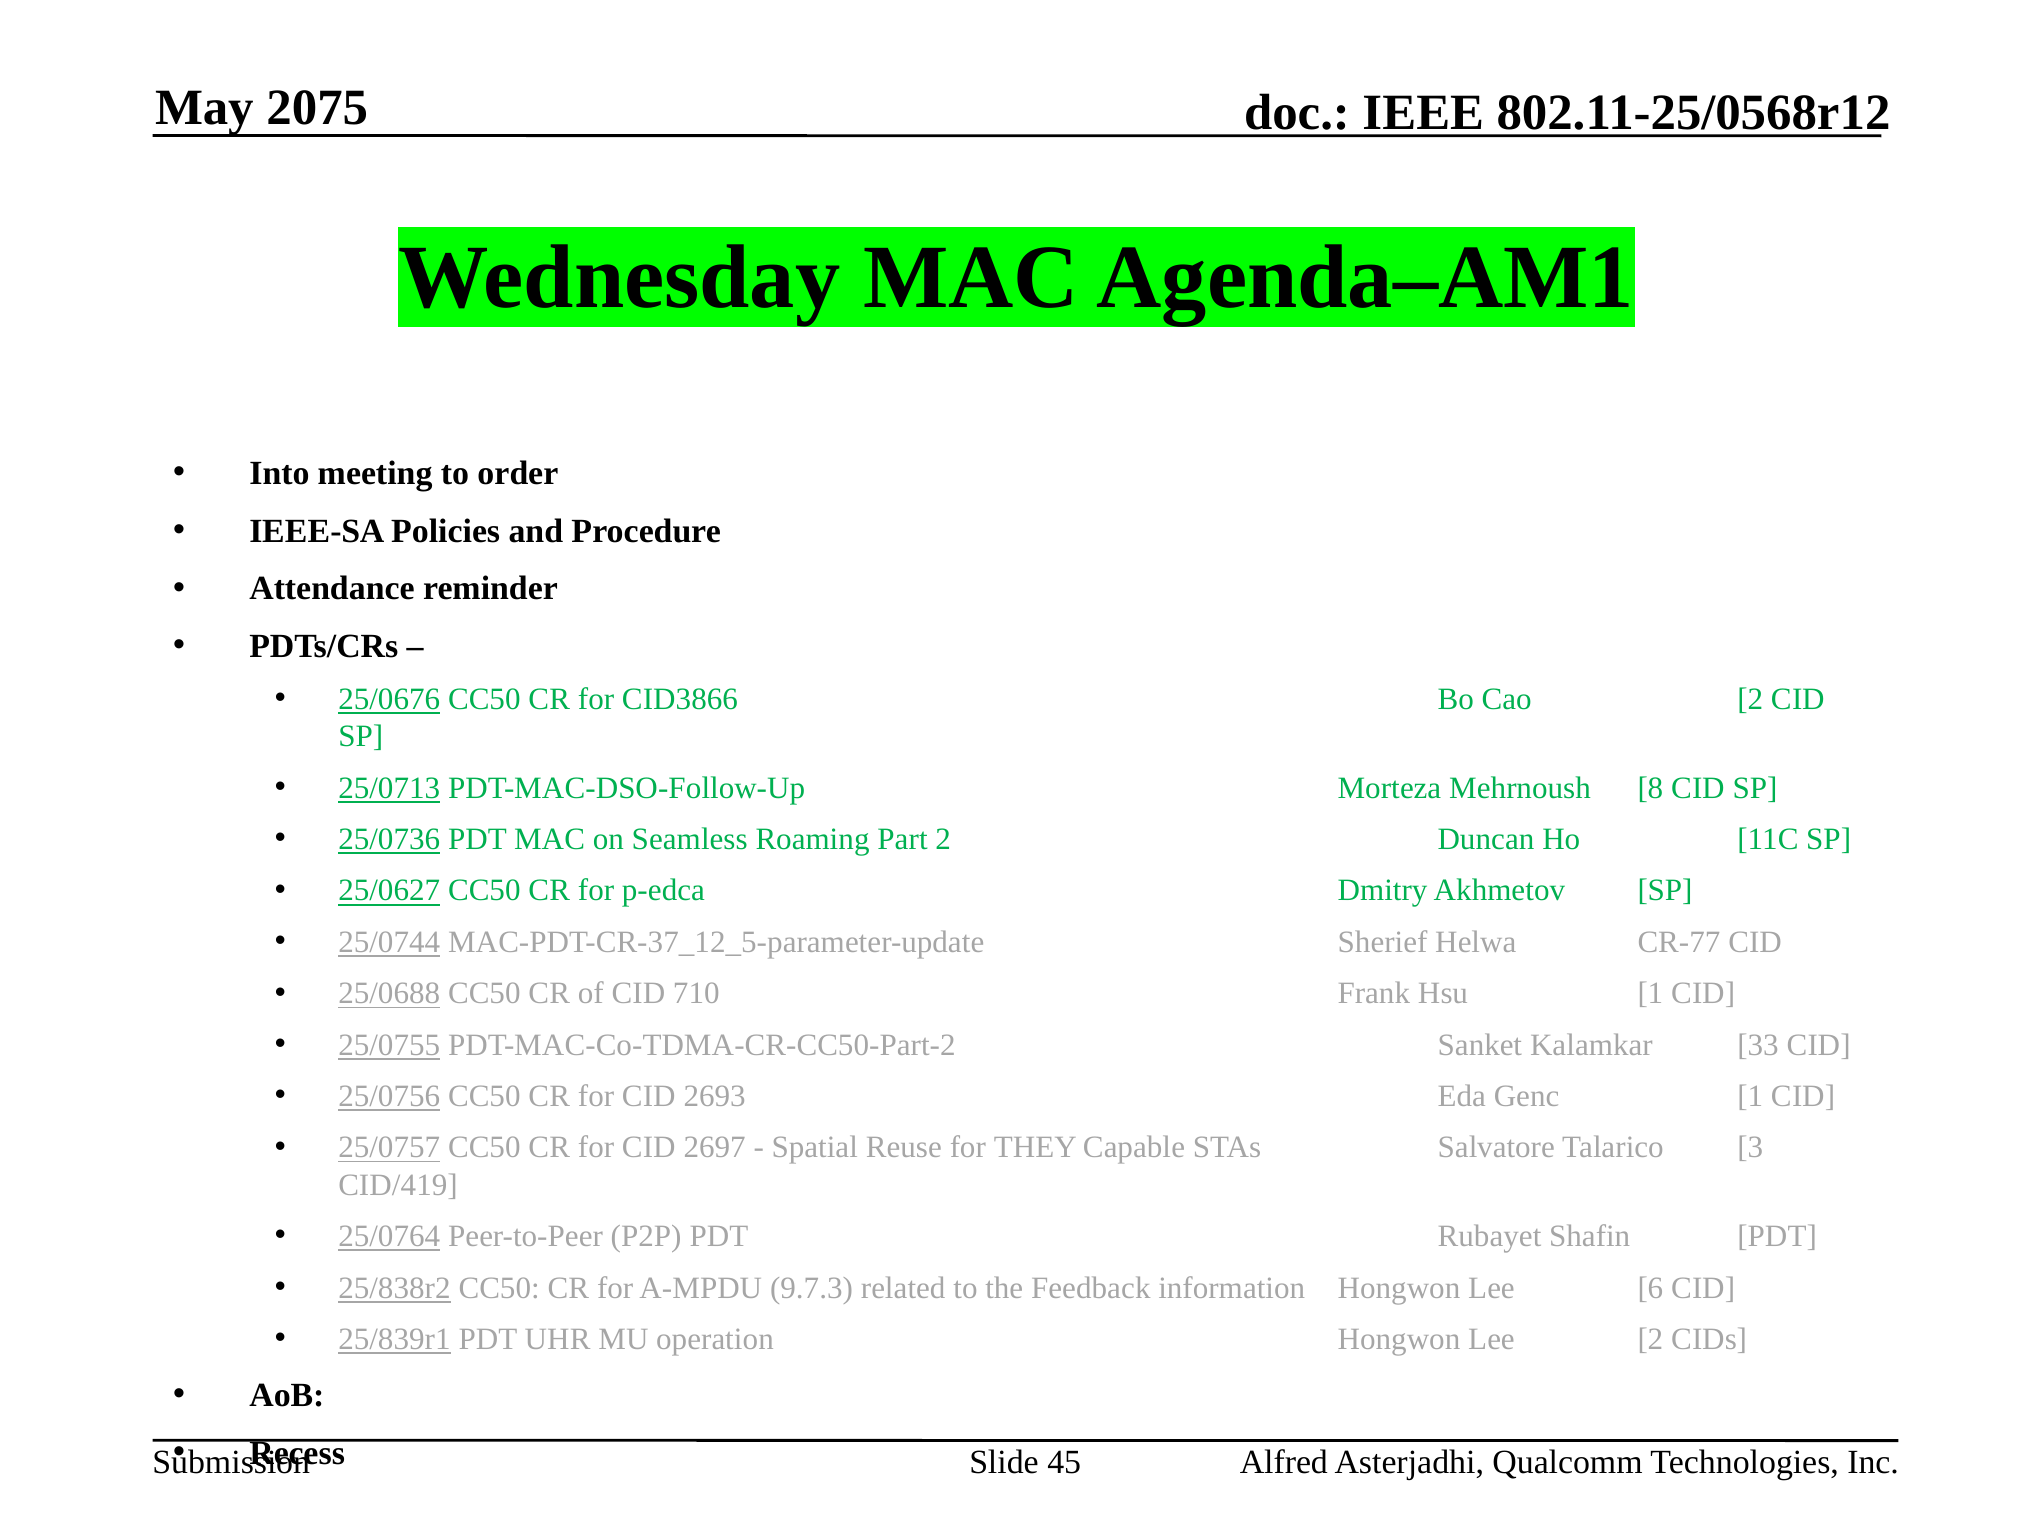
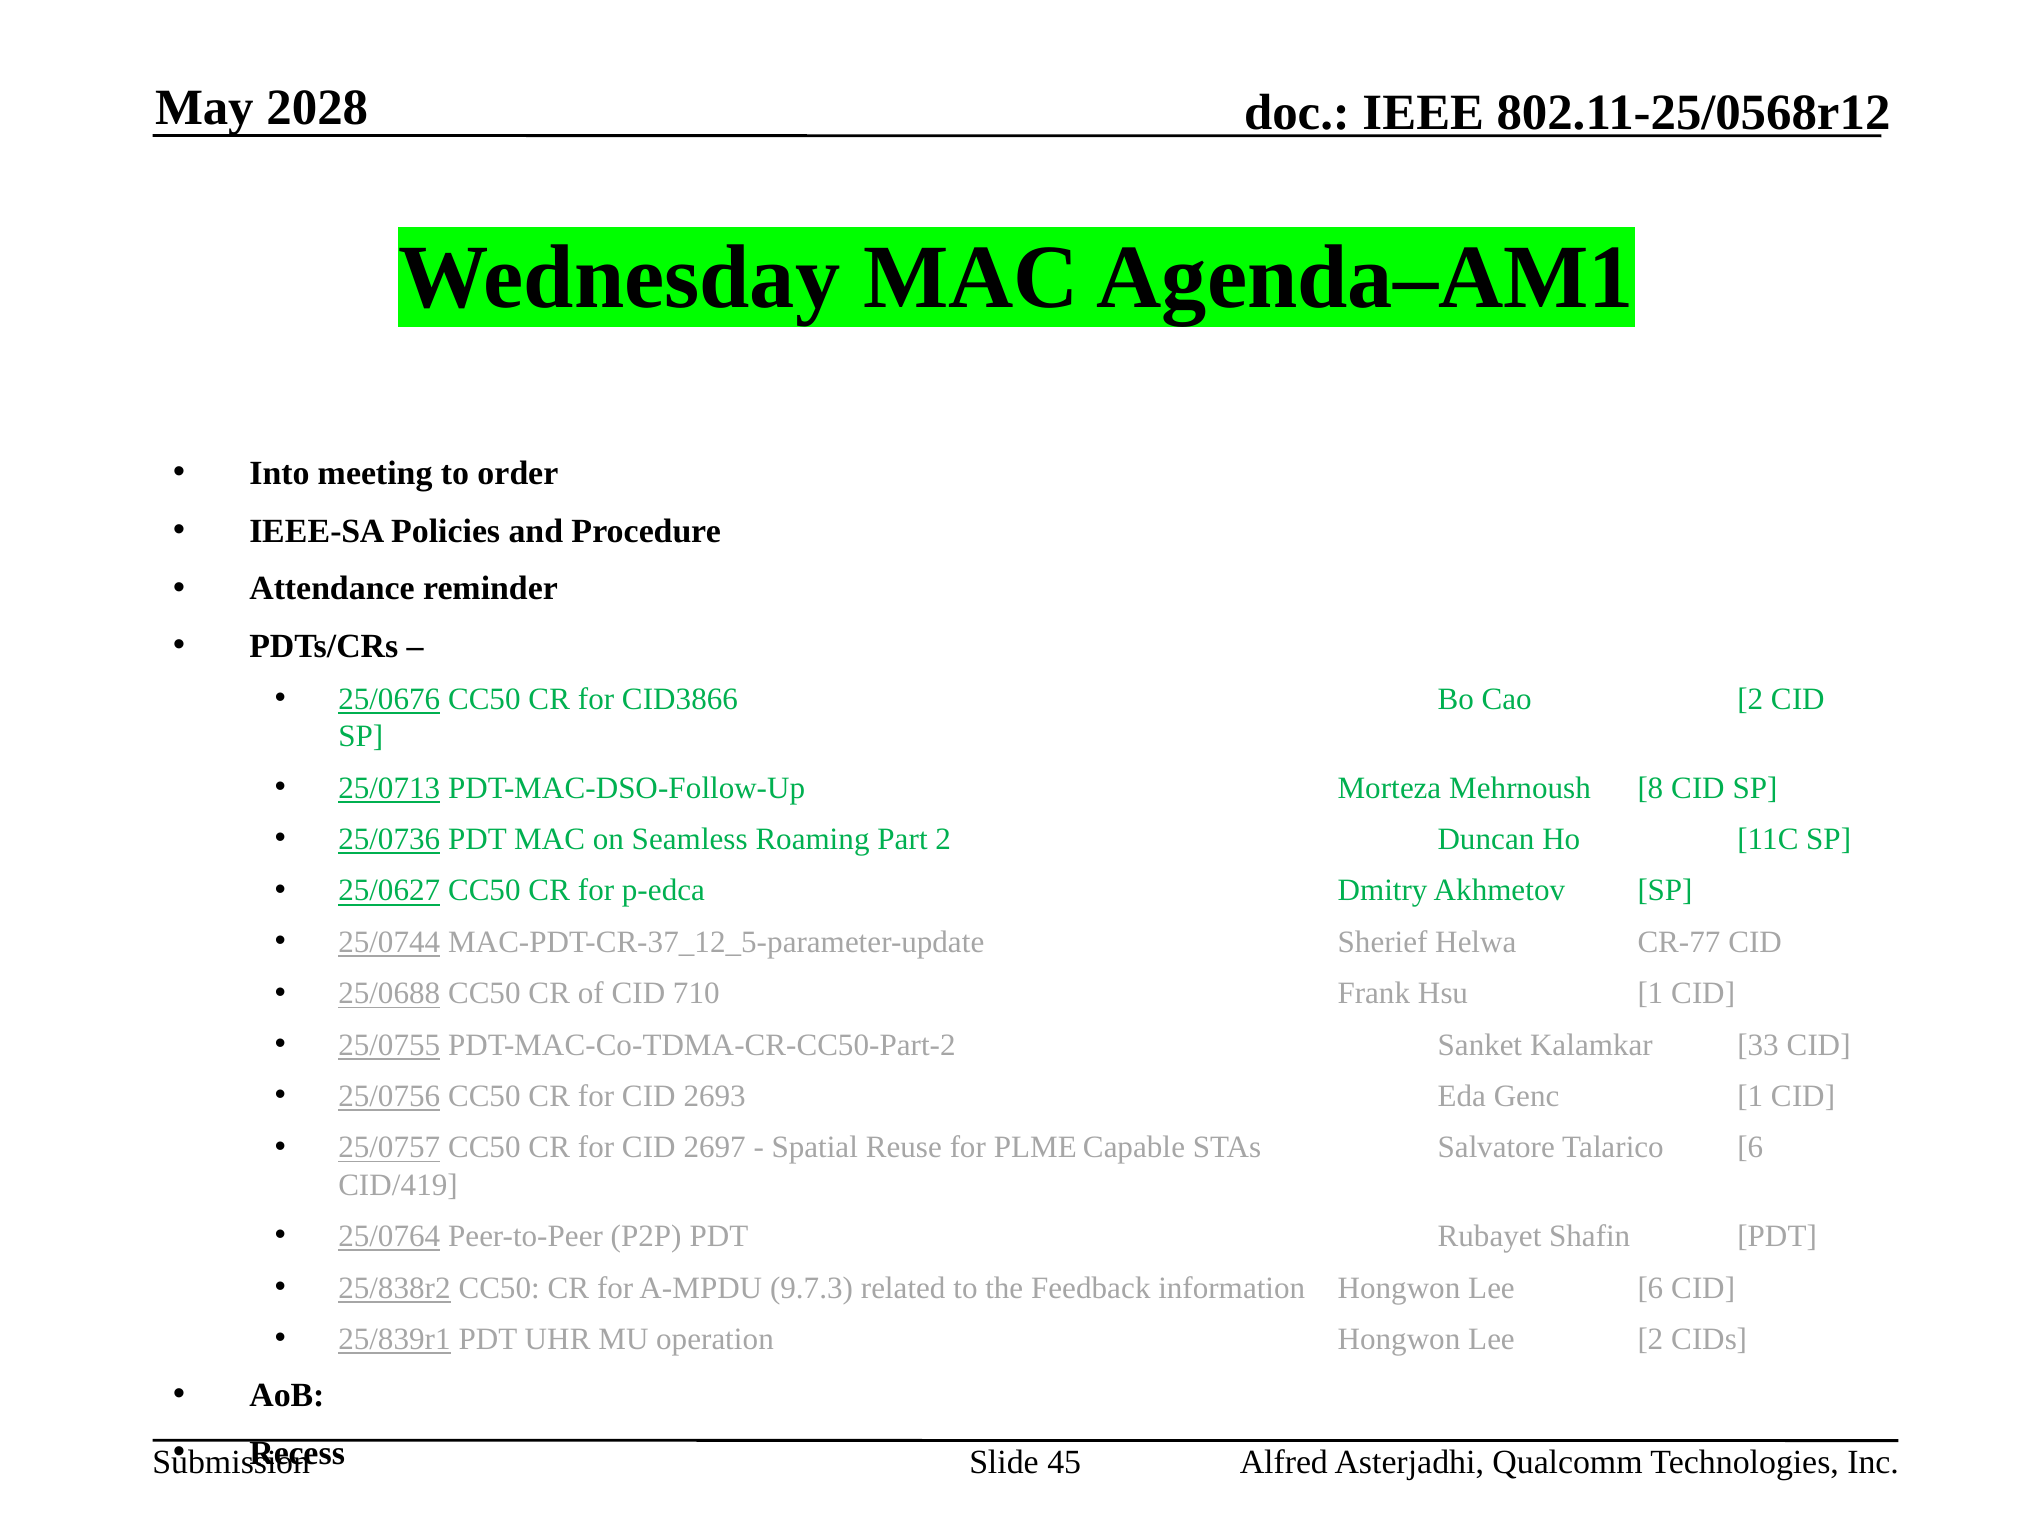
2075: 2075 -> 2028
THEY: THEY -> PLME
Talarico 3: 3 -> 6
